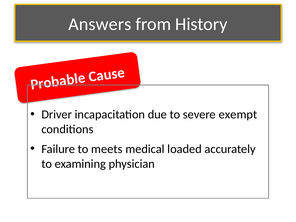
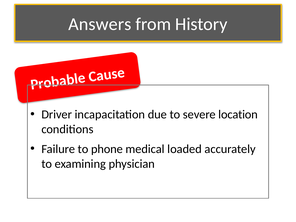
exempt: exempt -> location
meets: meets -> phone
